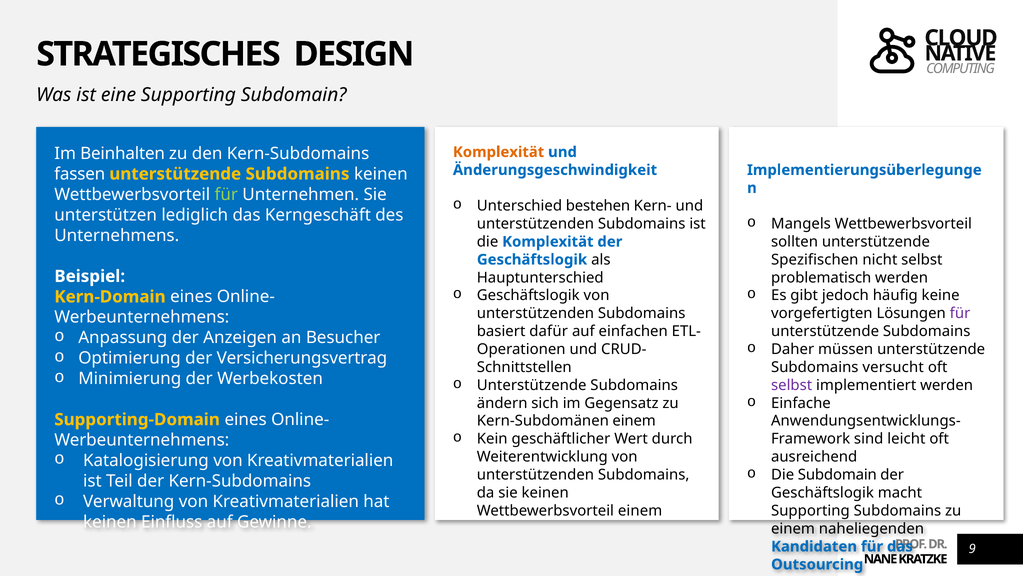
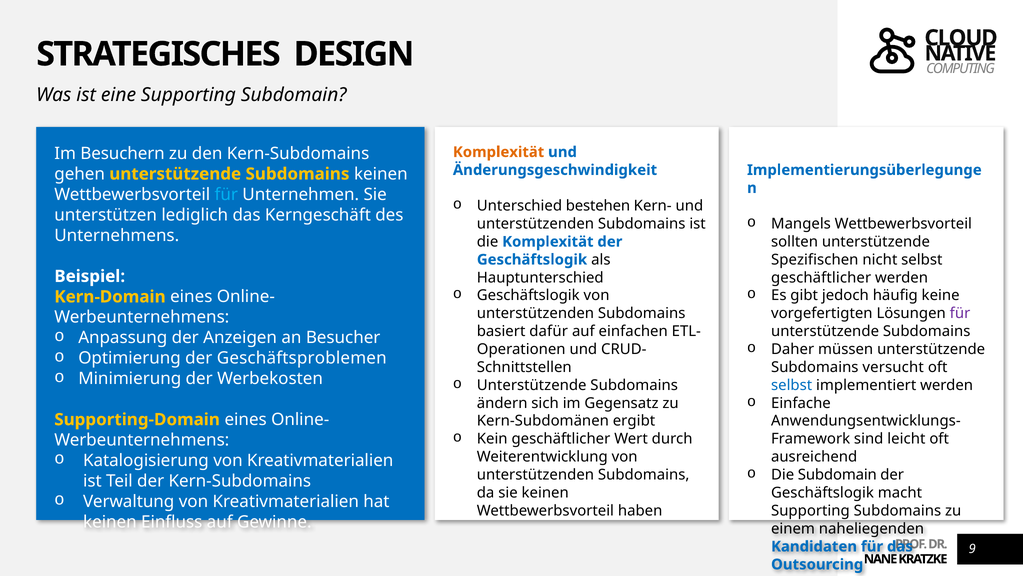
Beinhalten: Beinhalten -> Besuchern
fassen: fassen -> gehen
für at (226, 194) colour: light green -> light blue
problematisch at (821, 277): problematisch -> geschäftlicher
Versicherungsvertrag: Versicherungsvertrag -> Geschäftsproblemen
selbst at (792, 385) colour: purple -> blue
Kern-Subdomänen einem: einem -> ergibt
Wettbewerbsvorteil einem: einem -> haben
